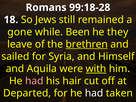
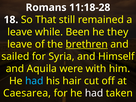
99:18-28: 99:18-28 -> 11:18-28
Jews: Jews -> That
gone at (20, 32): gone -> leave
with underline: present -> none
had at (34, 81) colour: pink -> light blue
Departed: Departed -> Caesarea
